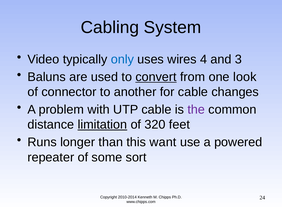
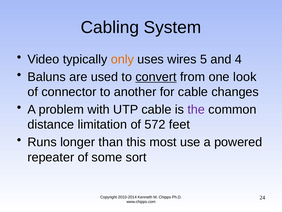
only colour: blue -> orange
4: 4 -> 5
3: 3 -> 4
limitation underline: present -> none
320: 320 -> 572
want: want -> most
